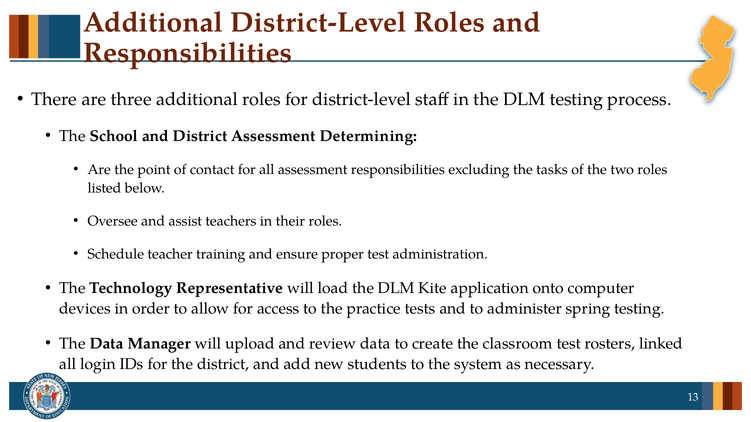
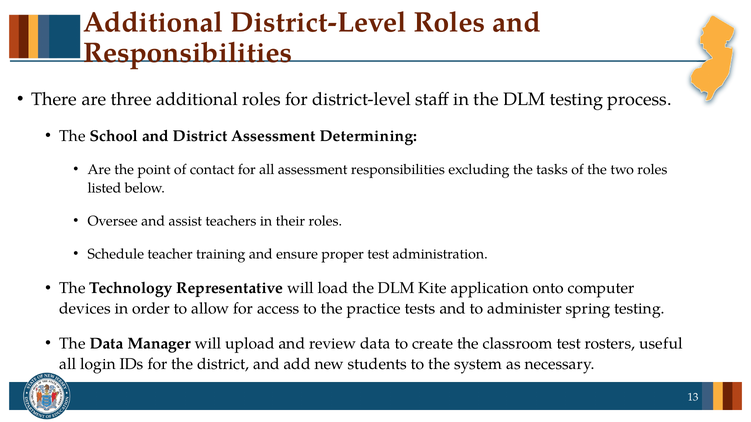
linked: linked -> useful
